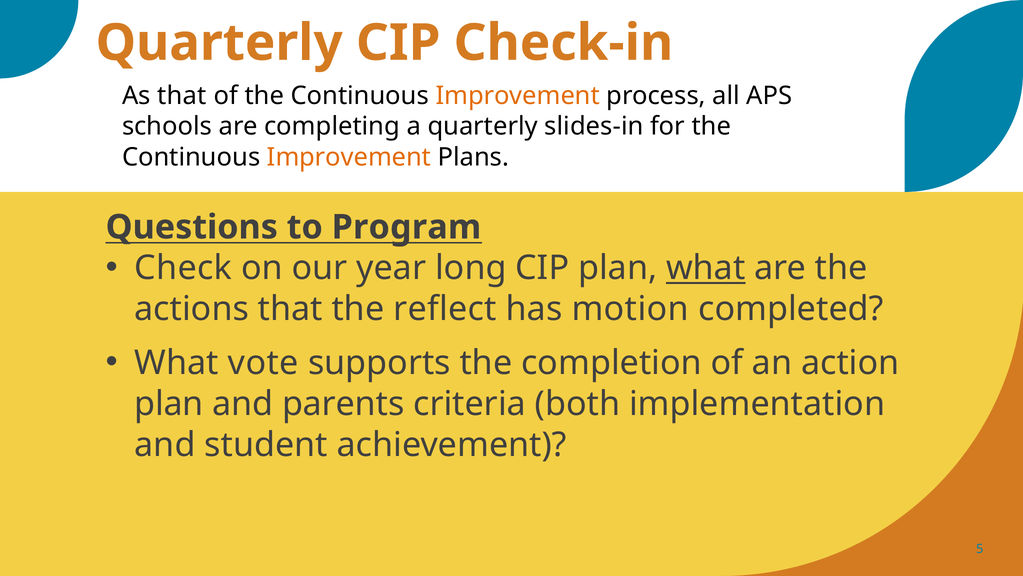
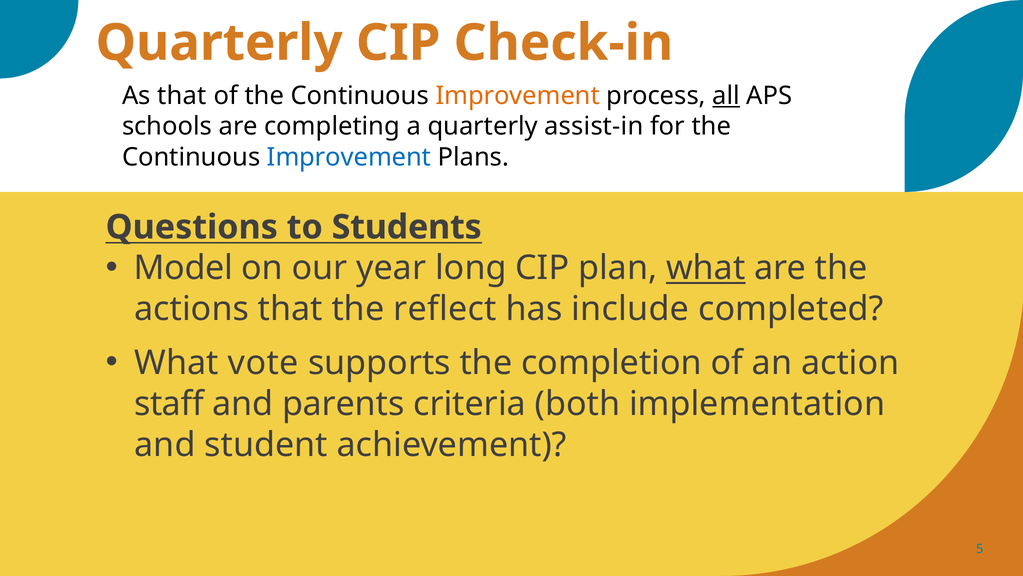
all underline: none -> present
slides-in: slides-in -> assist-in
Improvement at (349, 157) colour: orange -> blue
Program: Program -> Students
Check: Check -> Model
motion: motion -> include
plan at (169, 404): plan -> staff
